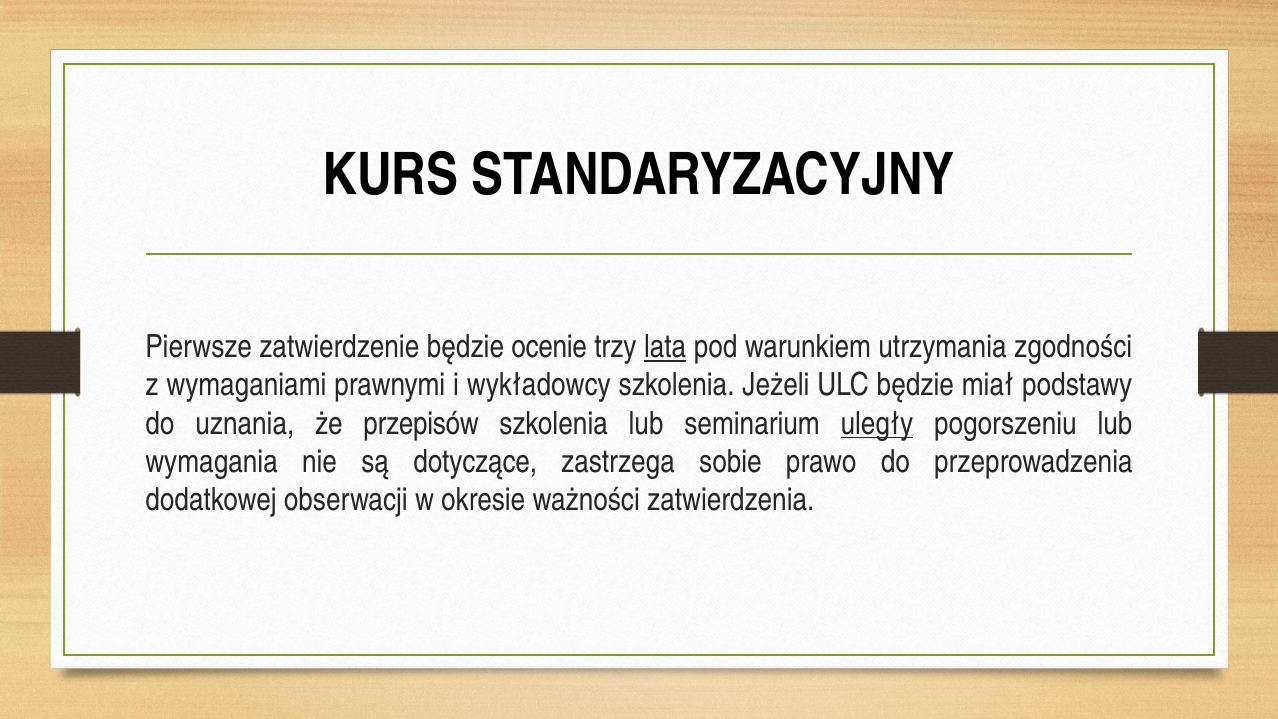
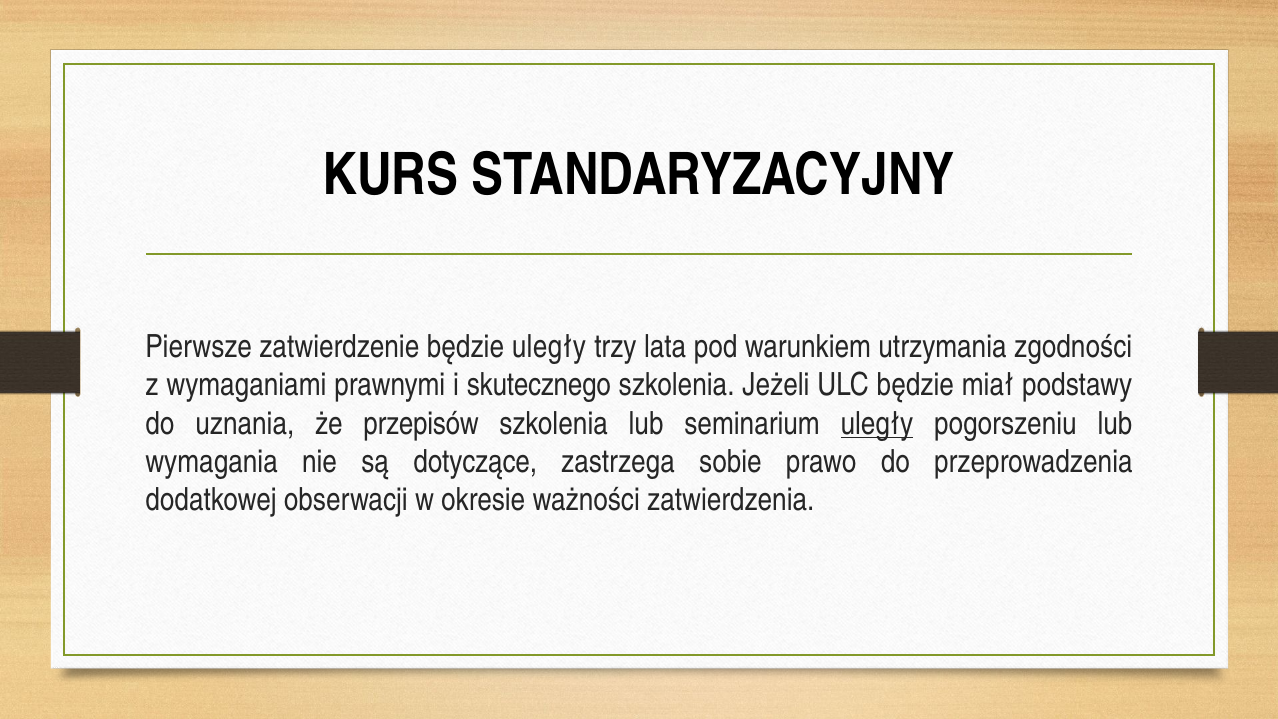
będzie ocenie: ocenie -> uległy
lata underline: present -> none
wykładowcy: wykładowcy -> skutecznego
